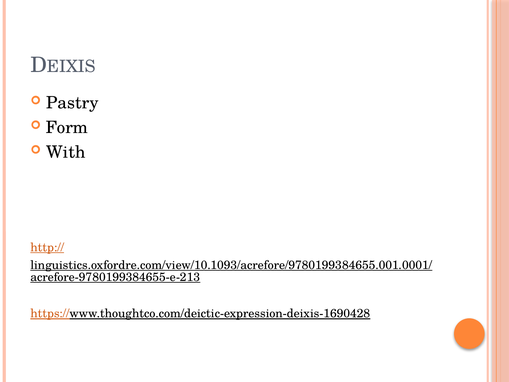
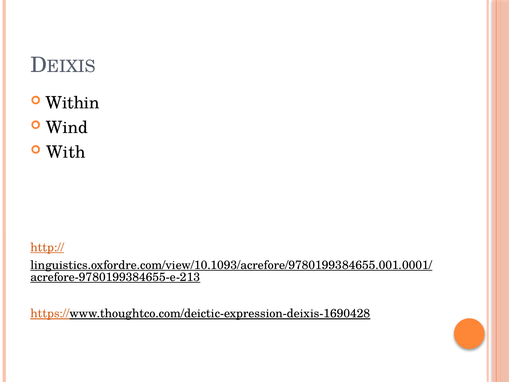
Pastry: Pastry -> Within
Form: Form -> Wind
